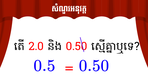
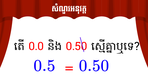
2.0: 2.0 -> 0.0
